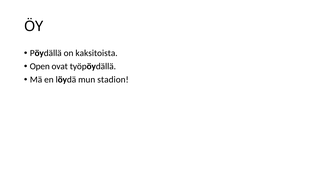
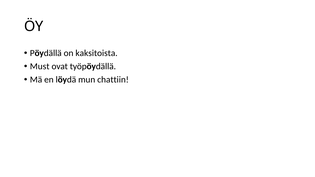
Open: Open -> Must
stadion: stadion -> chattiin
